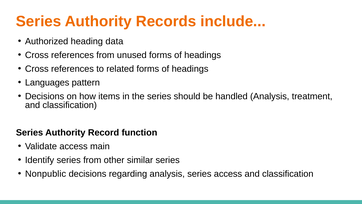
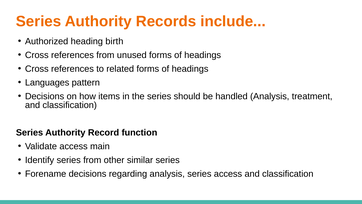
data: data -> birth
Nonpublic: Nonpublic -> Forename
